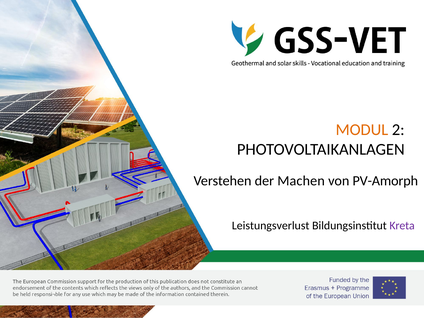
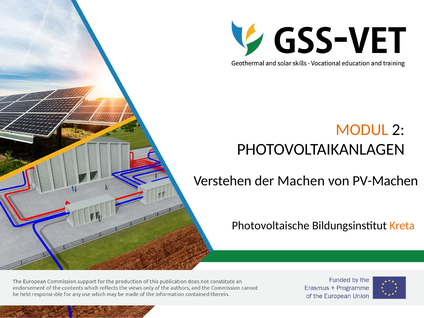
PV-Amorph: PV-Amorph -> PV-Machen
Leistungsverlust: Leistungsverlust -> Photovoltaische
Kreta colour: purple -> orange
